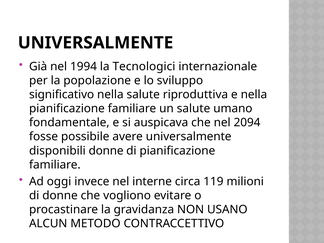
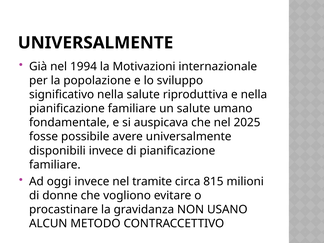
Tecnologici: Tecnologici -> Motivazioni
2094: 2094 -> 2025
disponibili donne: donne -> invece
interne: interne -> tramite
119: 119 -> 815
